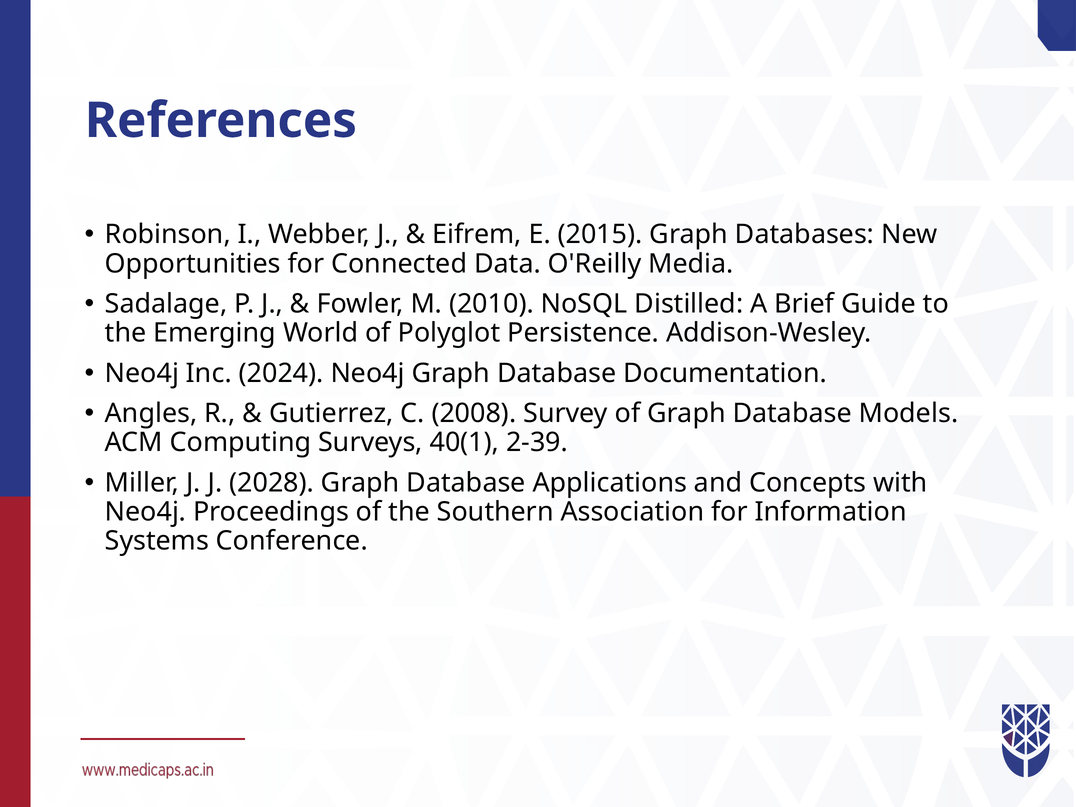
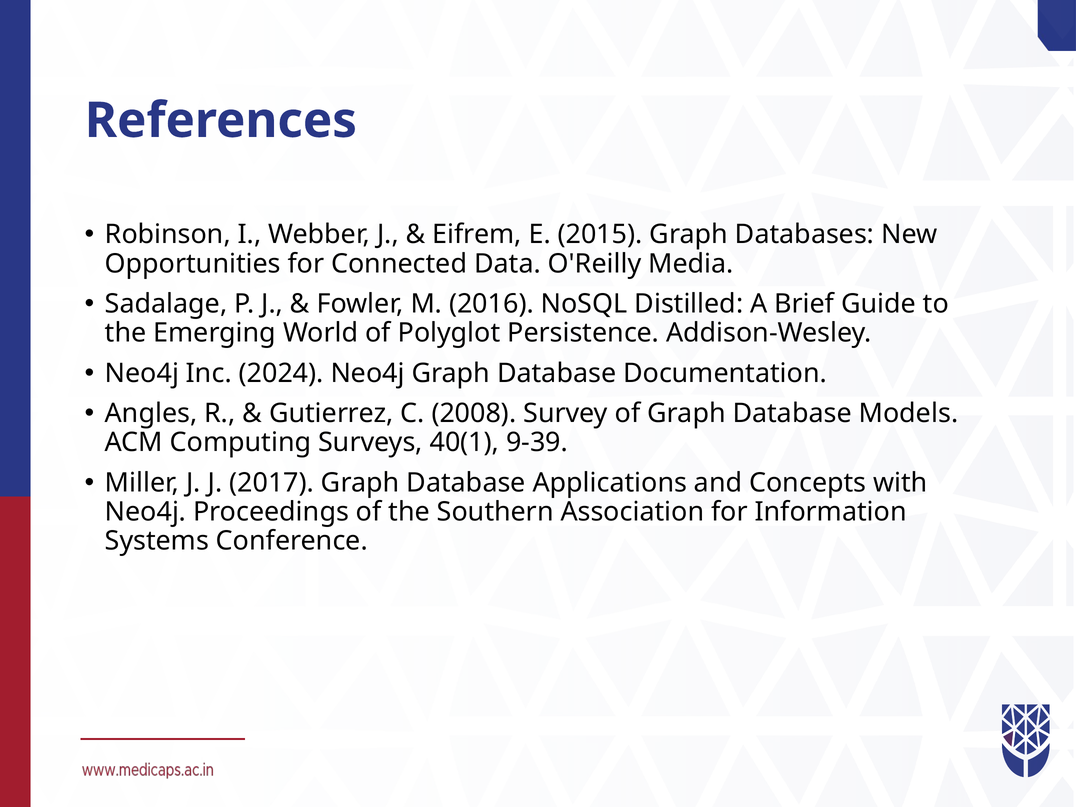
2010: 2010 -> 2016
2-39: 2-39 -> 9-39
2028: 2028 -> 2017
